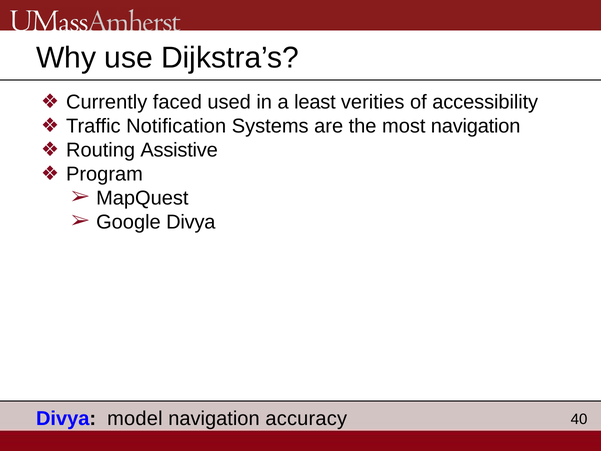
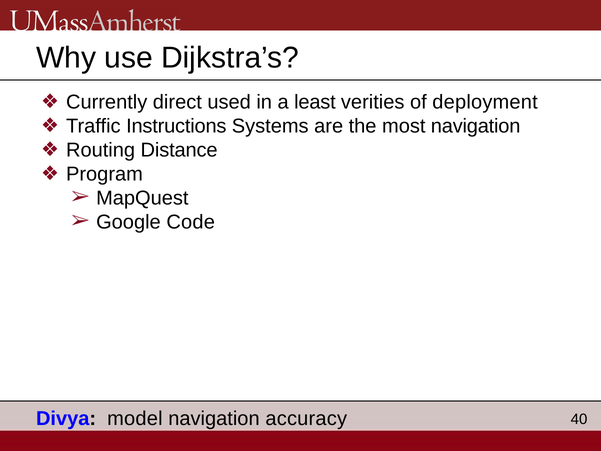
faced: faced -> direct
accessibility: accessibility -> deployment
Notification: Notification -> Instructions
Assistive: Assistive -> Distance
Google Divya: Divya -> Code
